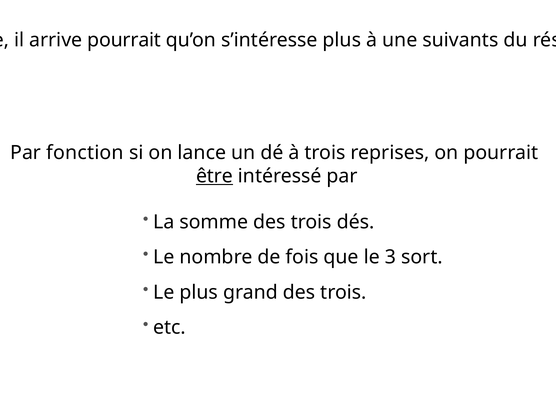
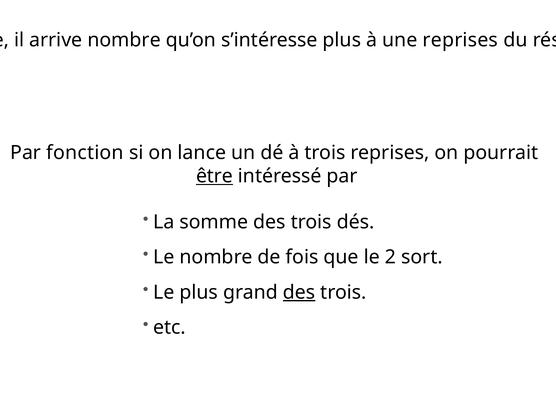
arrive pourrait: pourrait -> nombre
une suivants: suivants -> reprises
3: 3 -> 2
des at (299, 292) underline: none -> present
